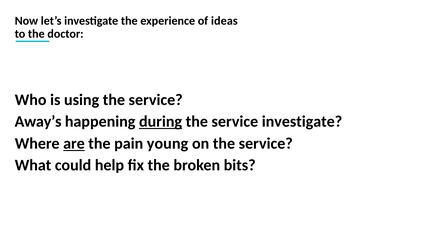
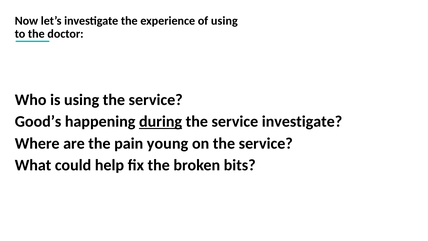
of ideas: ideas -> using
Away’s: Away’s -> Good’s
are underline: present -> none
